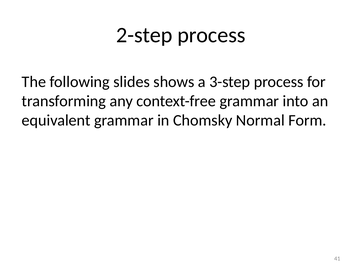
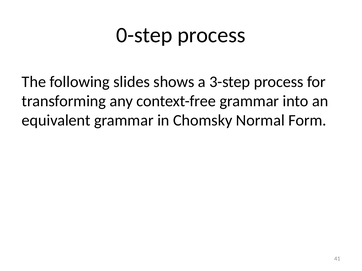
2-step: 2-step -> 0-step
